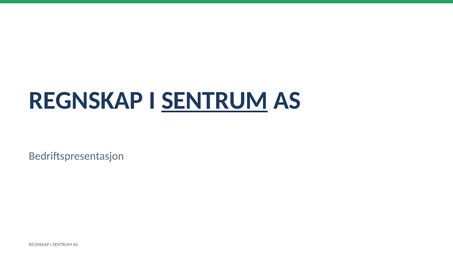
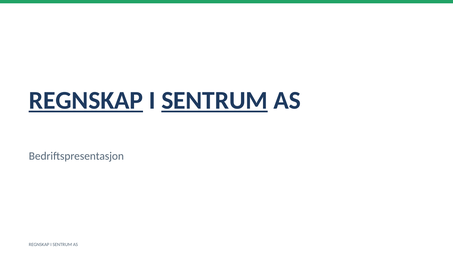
REGNSKAP at (86, 100) underline: none -> present
